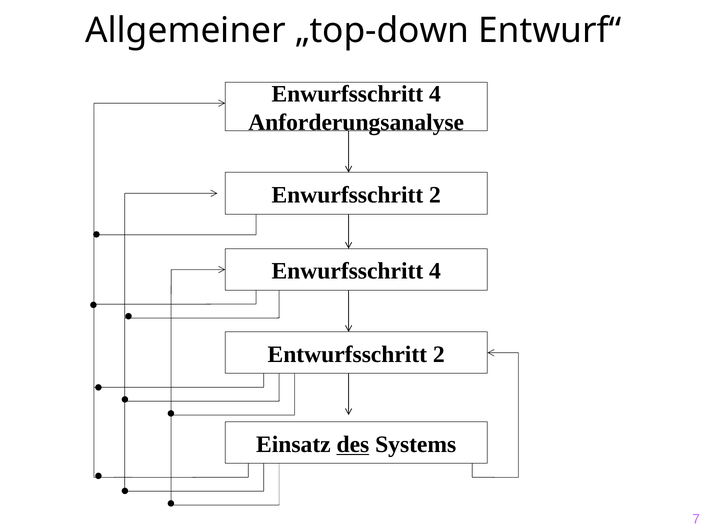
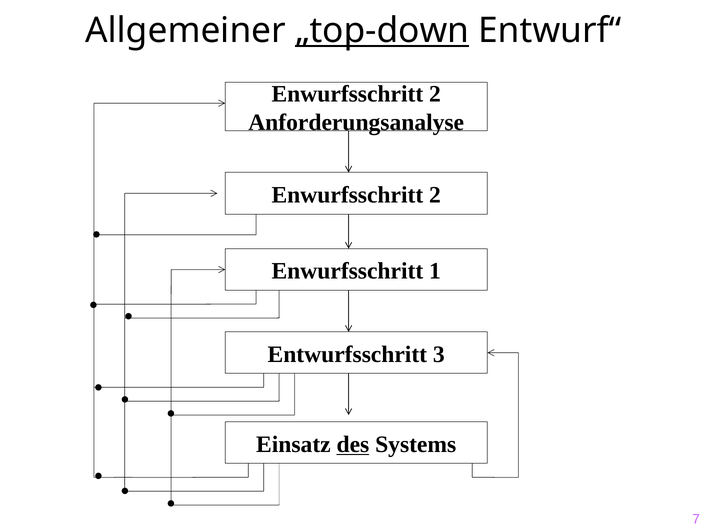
„top-down underline: none -> present
4 at (435, 94): 4 -> 2
4 at (435, 271): 4 -> 1
Entwurfsschritt 2: 2 -> 3
